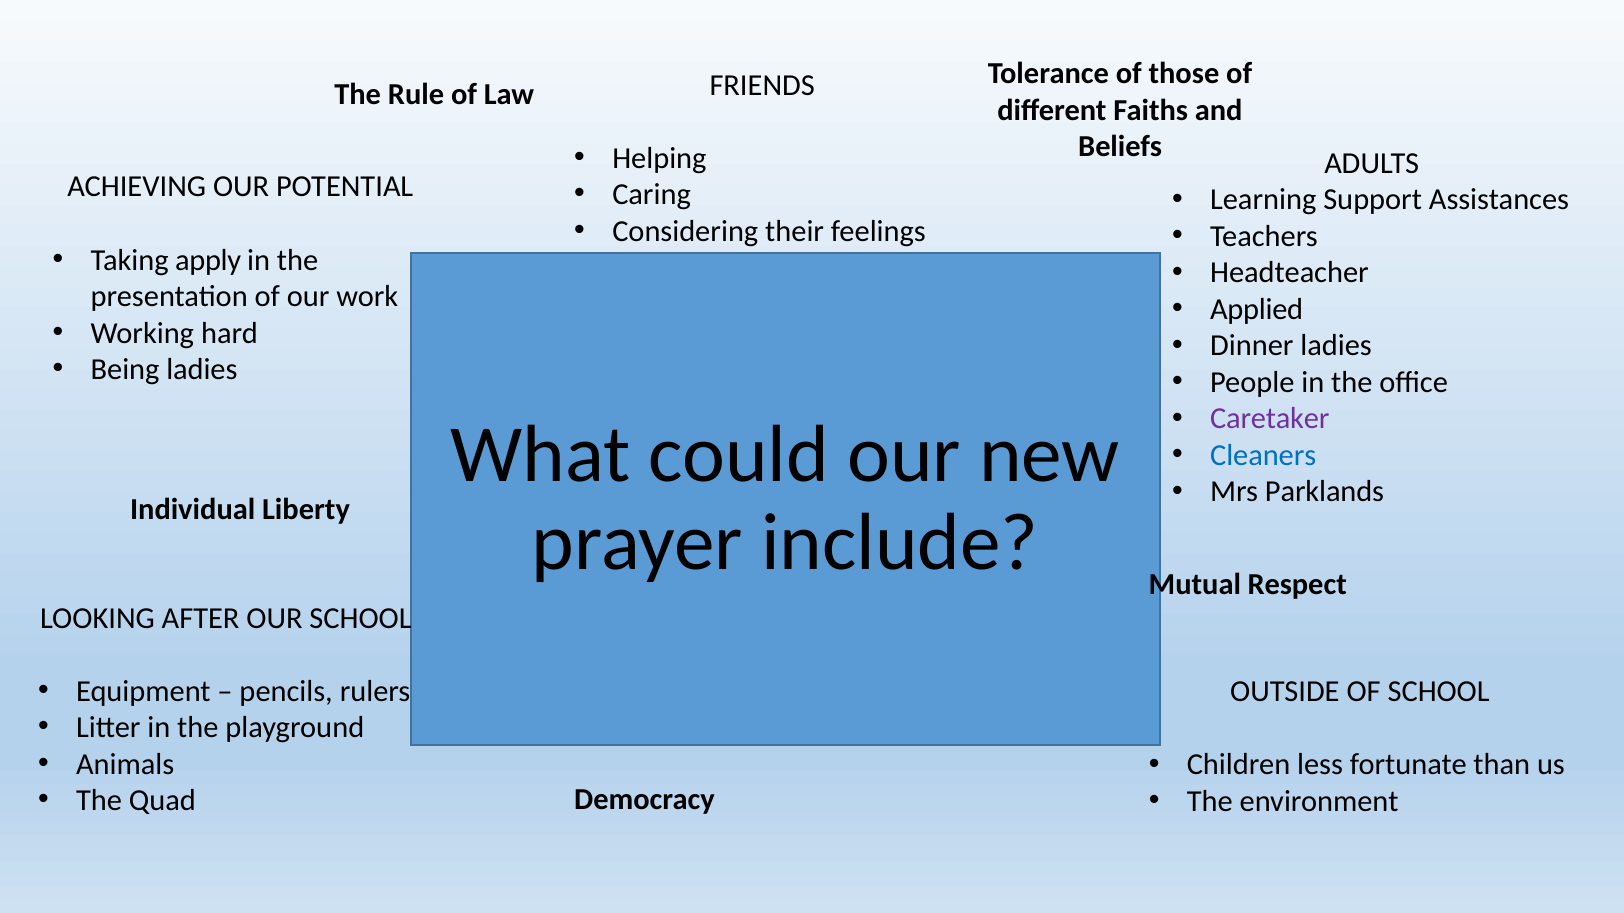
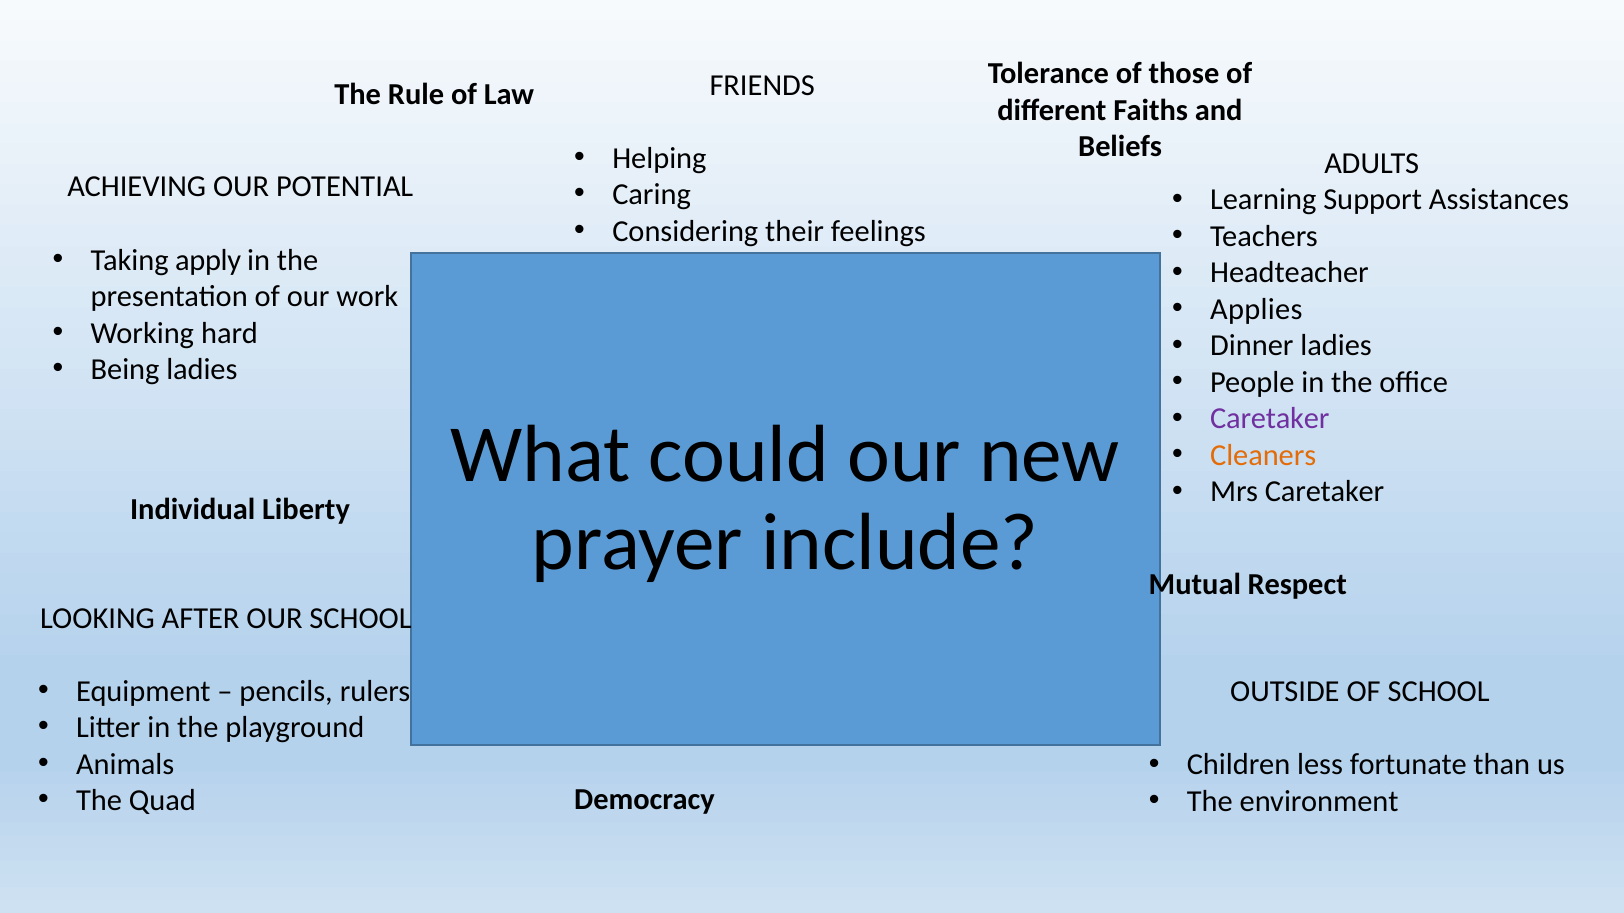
Applied: Applied -> Applies
Cleaners colour: blue -> orange
Mrs Parklands: Parklands -> Caretaker
